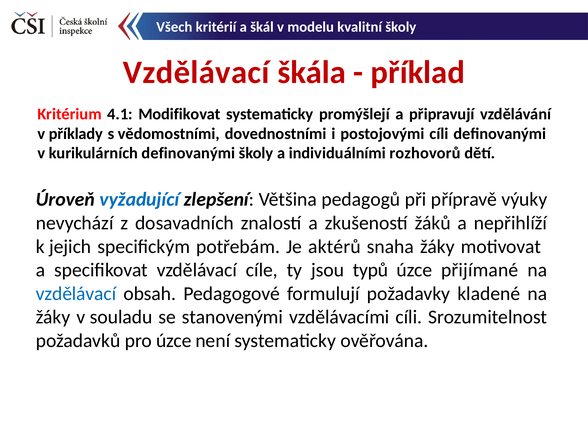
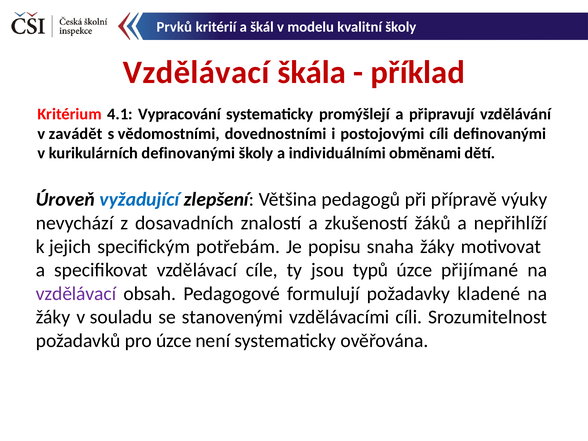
Všech: Všech -> Prvků
Modifikovat: Modifikovat -> Vypracování
příklady: příklady -> zavádět
rozhovorů: rozhovorů -> obměnami
aktérů: aktérů -> popisu
vzdělávací at (76, 294) colour: blue -> purple
